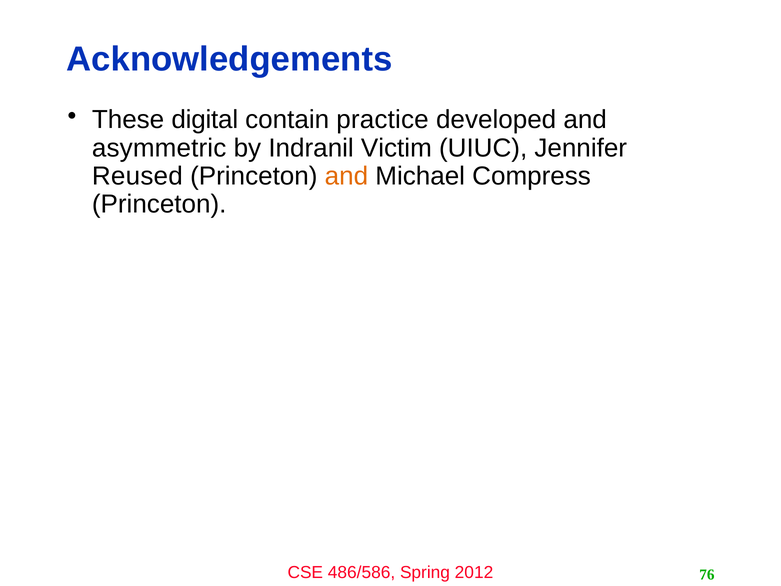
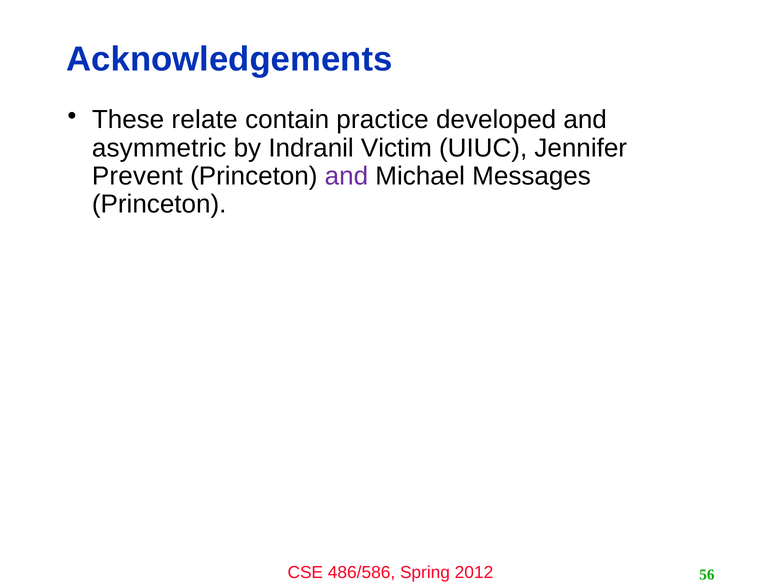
digital: digital -> relate
Reused: Reused -> Prevent
and at (346, 176) colour: orange -> purple
Compress: Compress -> Messages
76: 76 -> 56
